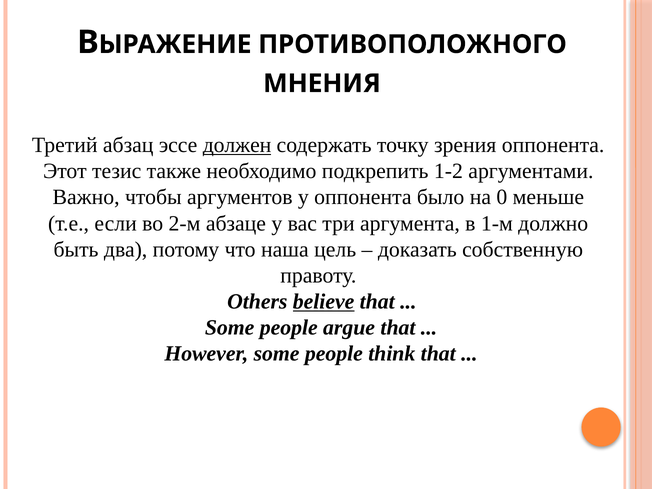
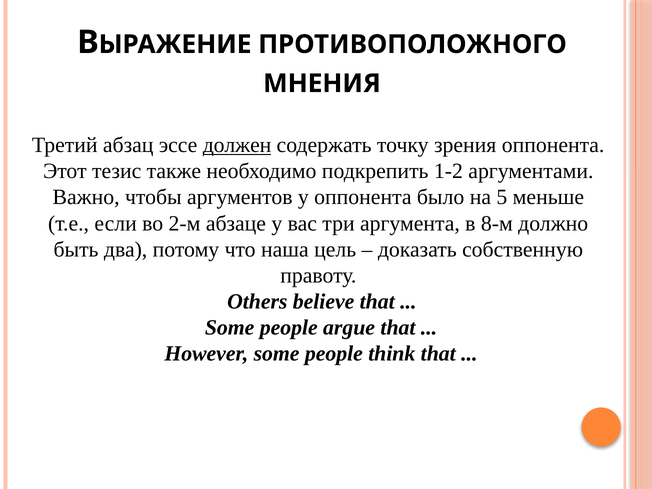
0: 0 -> 5
1-м: 1-м -> 8-м
believe underline: present -> none
